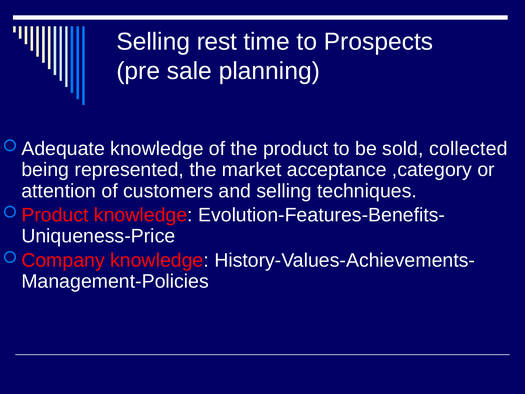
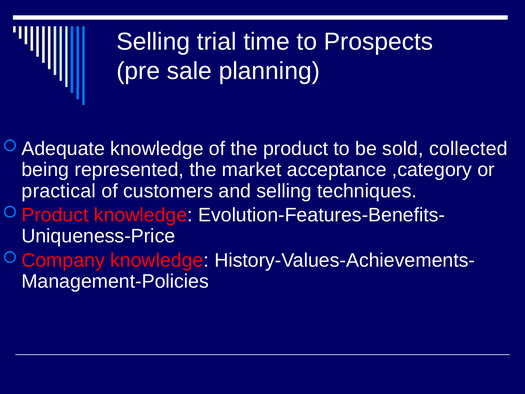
rest: rest -> trial
attention: attention -> practical
